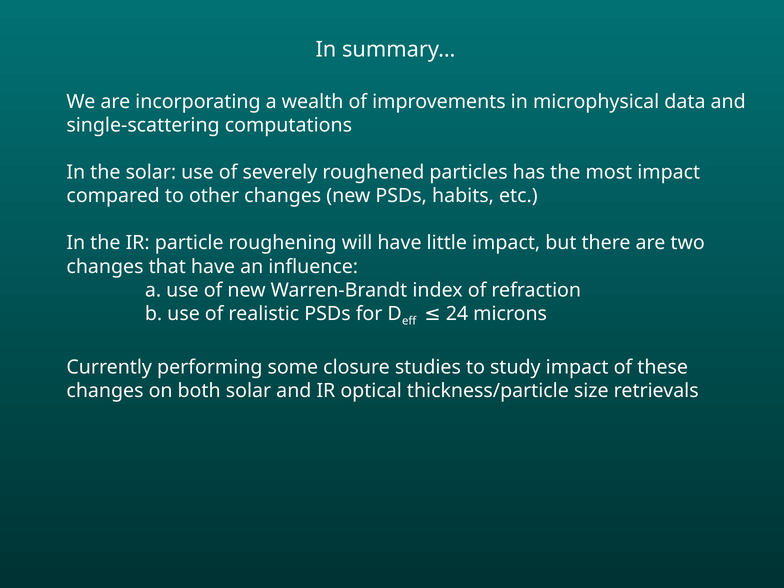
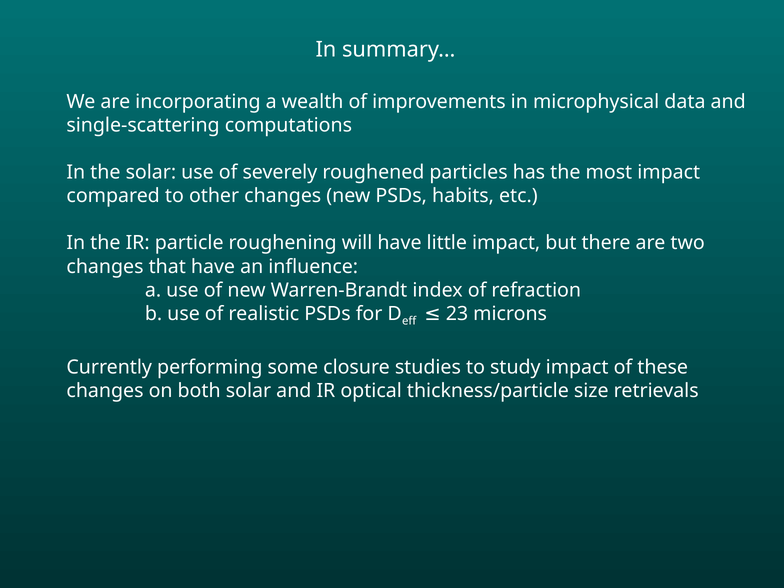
24: 24 -> 23
